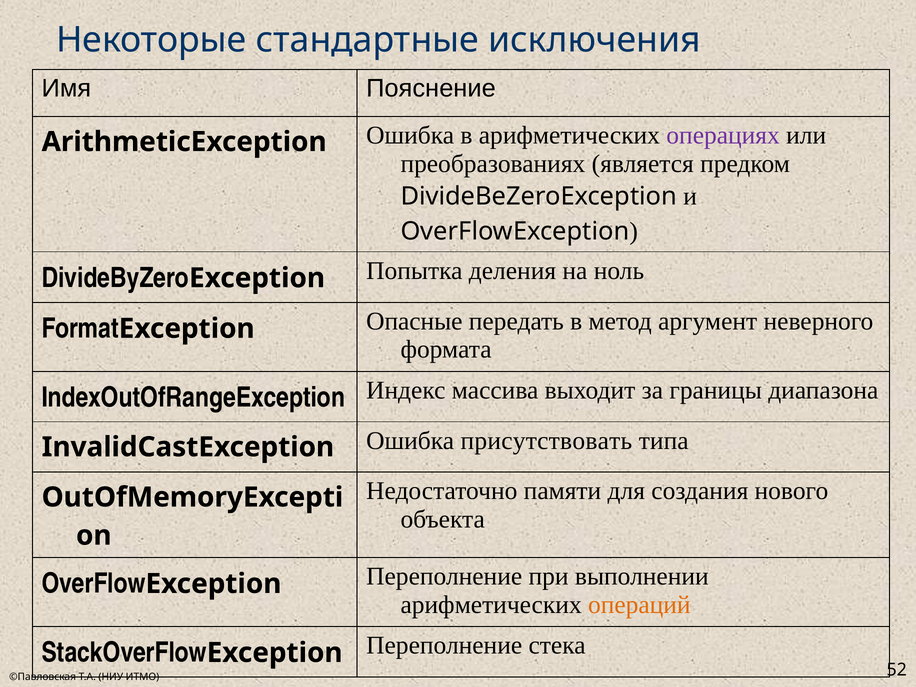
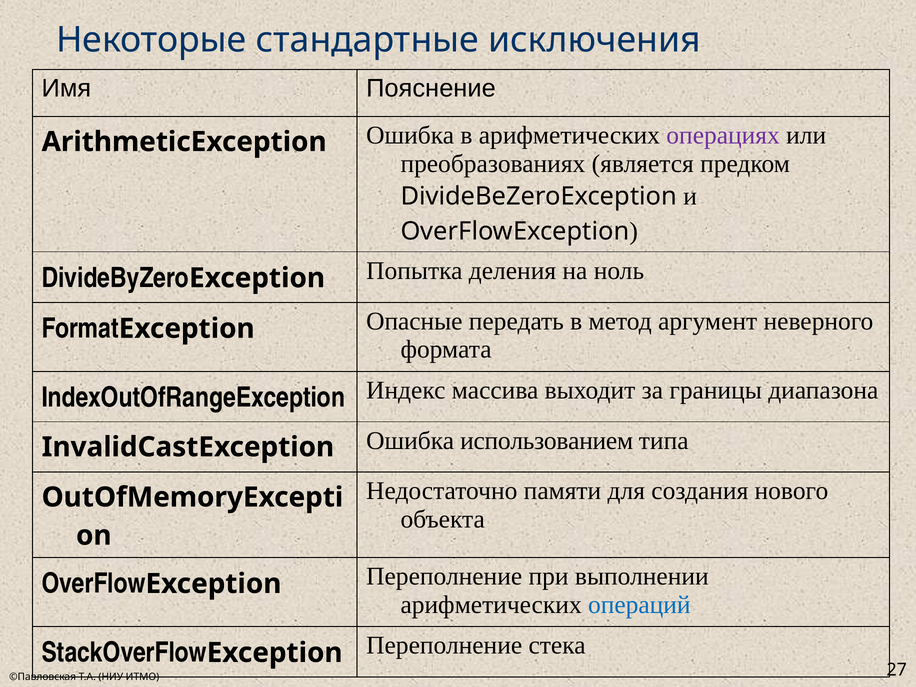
присутствовать: присутствовать -> использованием
операций colour: orange -> blue
52: 52 -> 27
